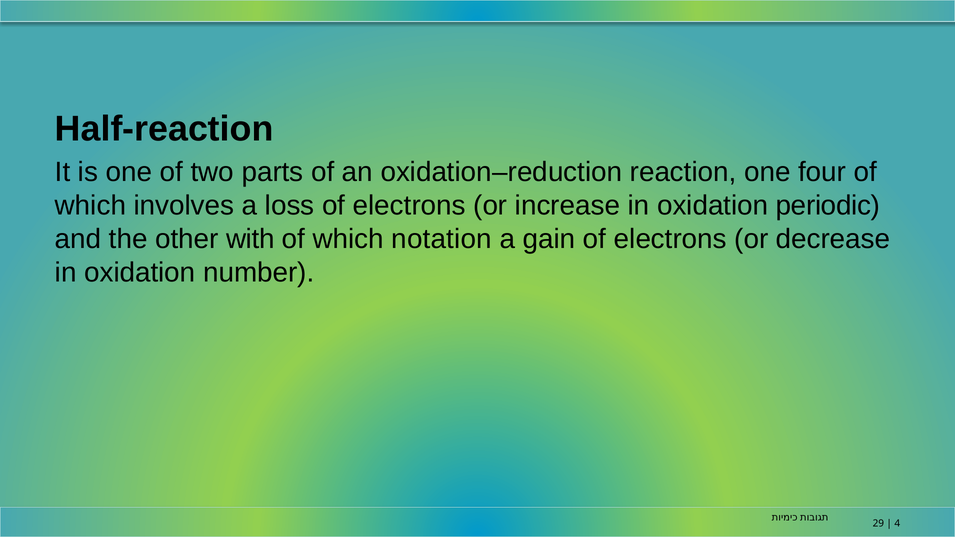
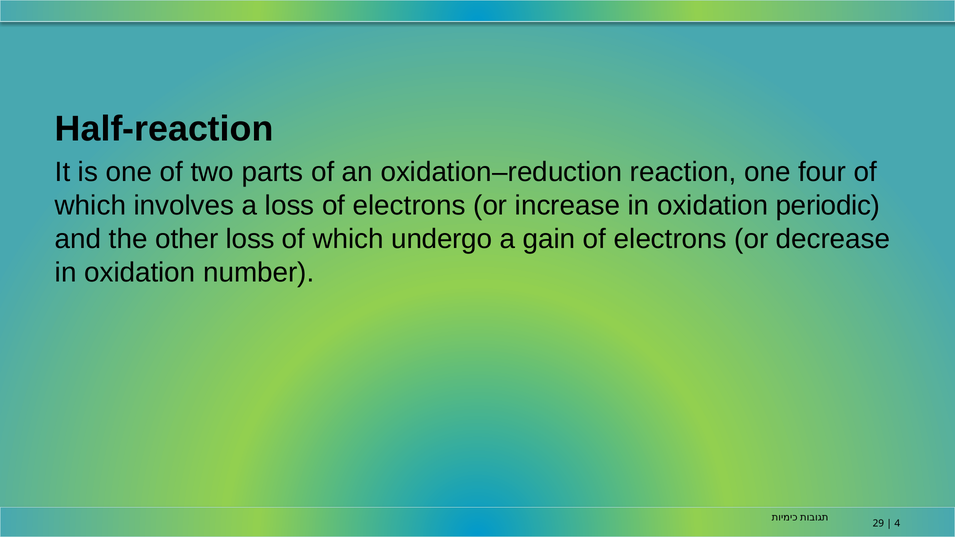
other with: with -> loss
notation: notation -> undergo
